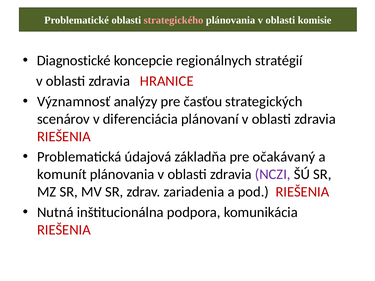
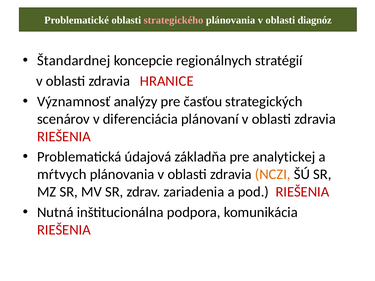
komisie: komisie -> diagnóz
Diagnostické: Diagnostické -> Štandardnej
očakávaný: očakávaný -> analytickej
komunít: komunít -> mŕtvych
NCZI colour: purple -> orange
